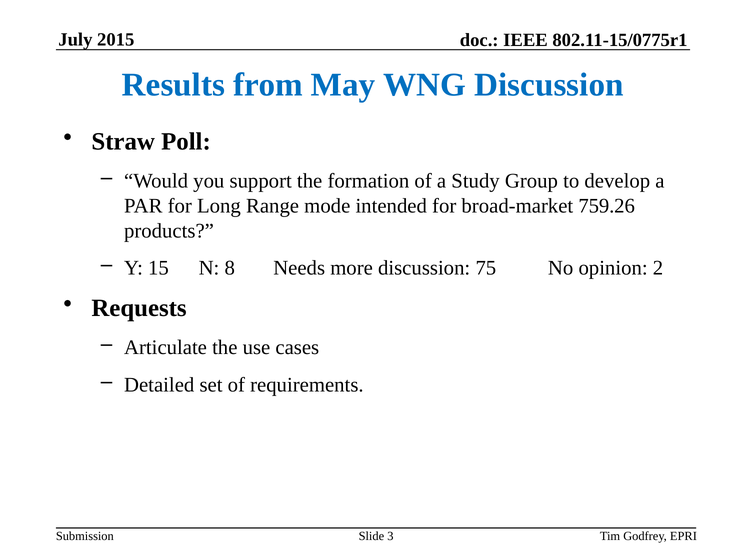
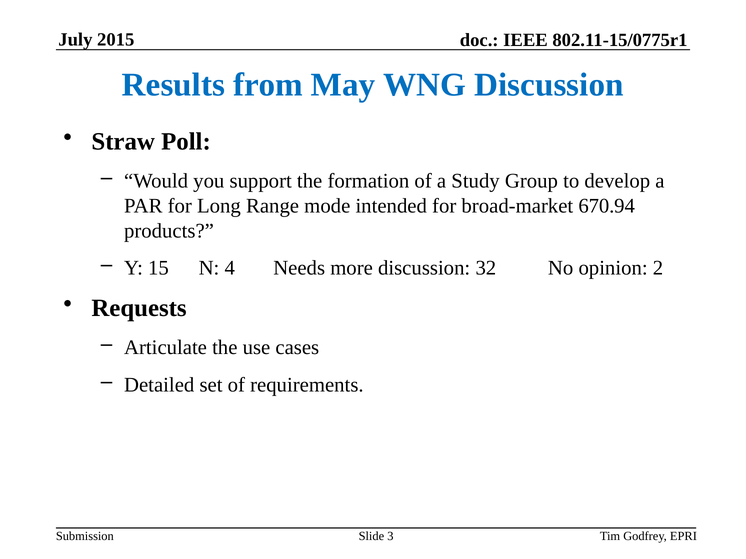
759.26: 759.26 -> 670.94
8: 8 -> 4
75: 75 -> 32
